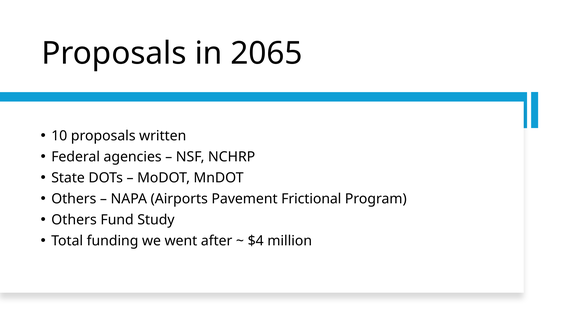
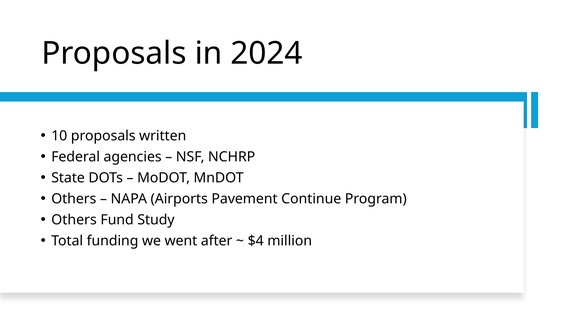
2065: 2065 -> 2024
Frictional: Frictional -> Continue
